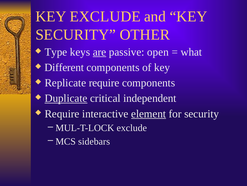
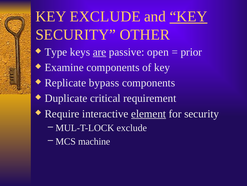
KEY at (188, 17) underline: none -> present
what: what -> prior
Different: Different -> Examine
Replicate require: require -> bypass
Duplicate underline: present -> none
independent: independent -> requirement
sidebars: sidebars -> machine
